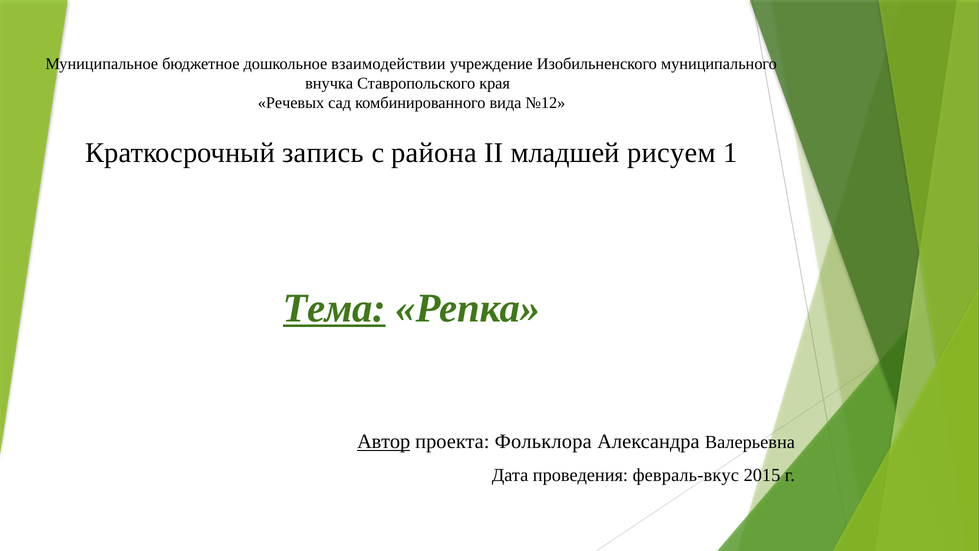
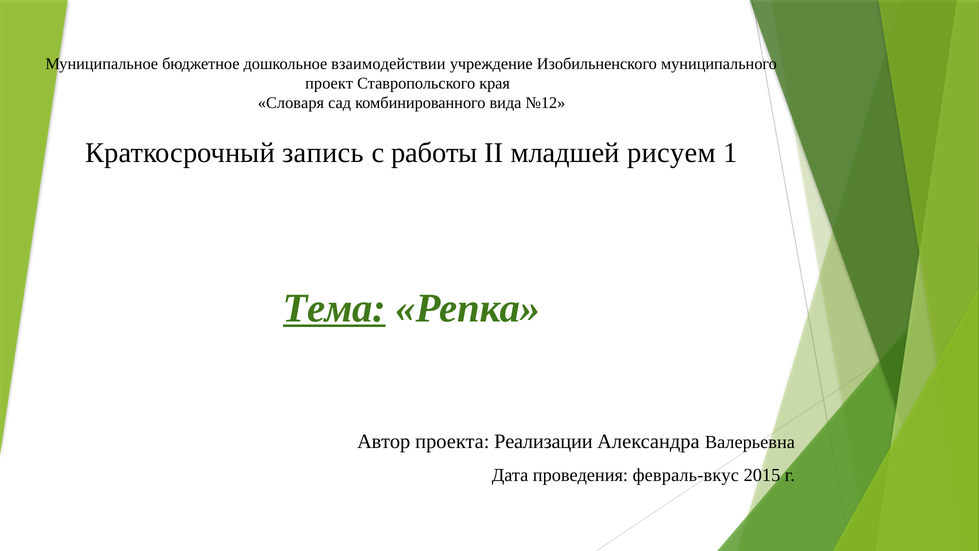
внучка: внучка -> проект
Речевых: Речевых -> Словаря
района: района -> работы
Автор underline: present -> none
Фольклора: Фольклора -> Реализации
